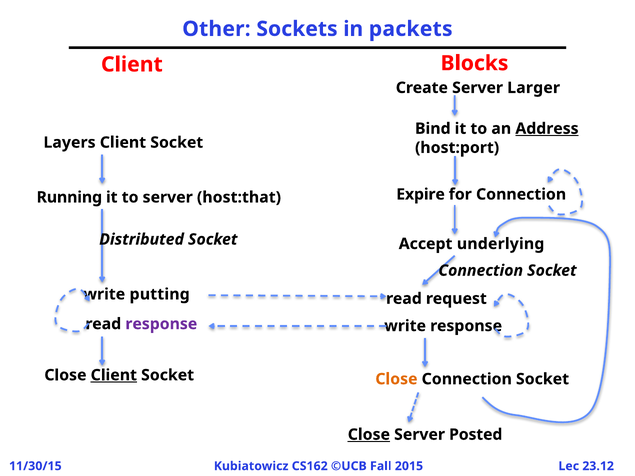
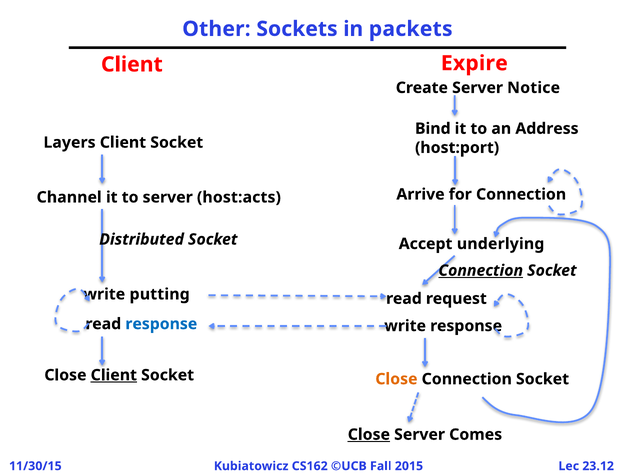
Blocks: Blocks -> Expire
Larger: Larger -> Notice
Address underline: present -> none
Expire: Expire -> Arrive
Running: Running -> Channel
host:that: host:that -> host:acts
Connection at (481, 271) underline: none -> present
response at (161, 324) colour: purple -> blue
Posted: Posted -> Comes
